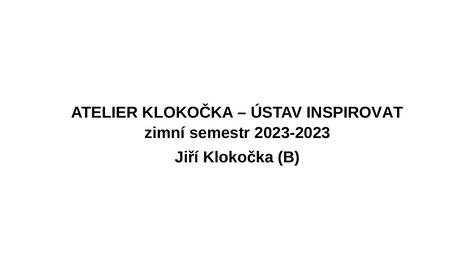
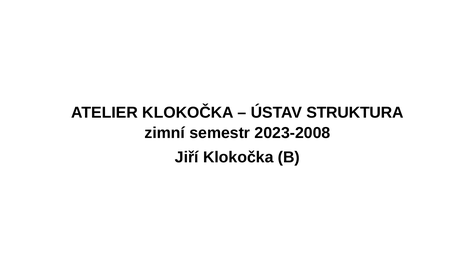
INSPIROVAT: INSPIROVAT -> STRUKTURA
2023-2023: 2023-2023 -> 2023-2008
